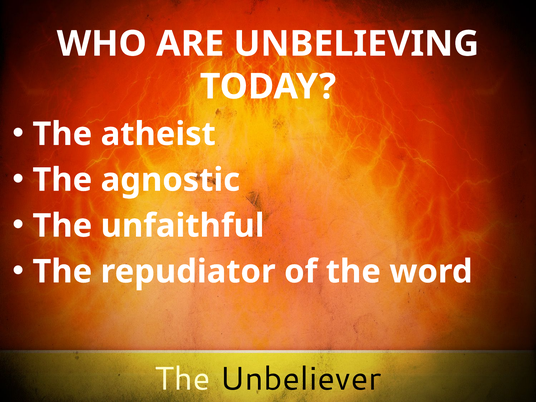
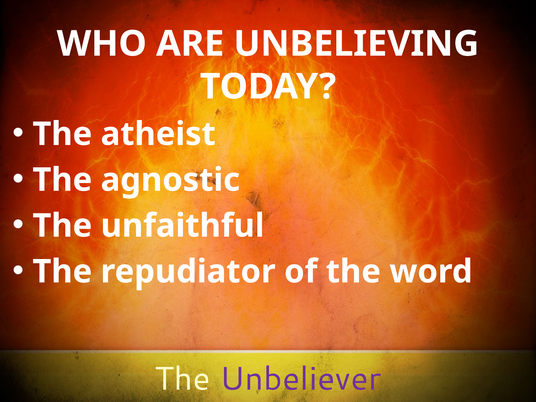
Unbeliever colour: black -> purple
